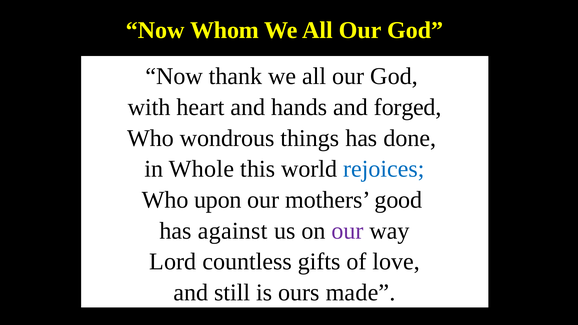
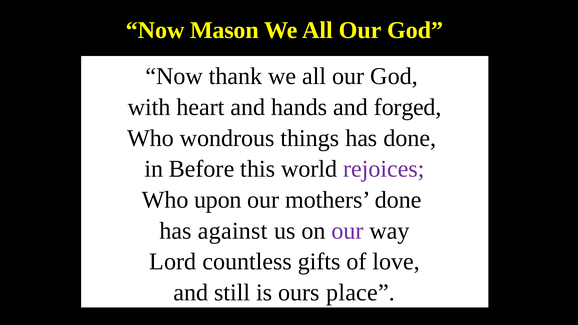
Whom: Whom -> Mason
Whole: Whole -> Before
rejoices colour: blue -> purple
mothers good: good -> done
made: made -> place
